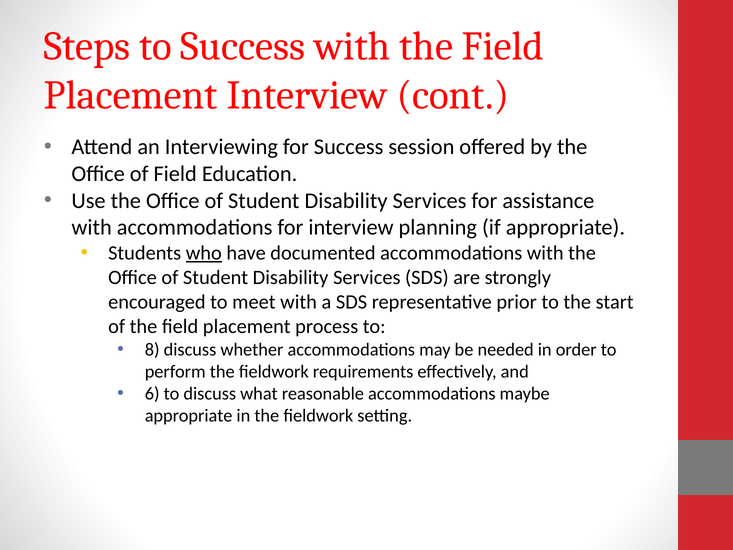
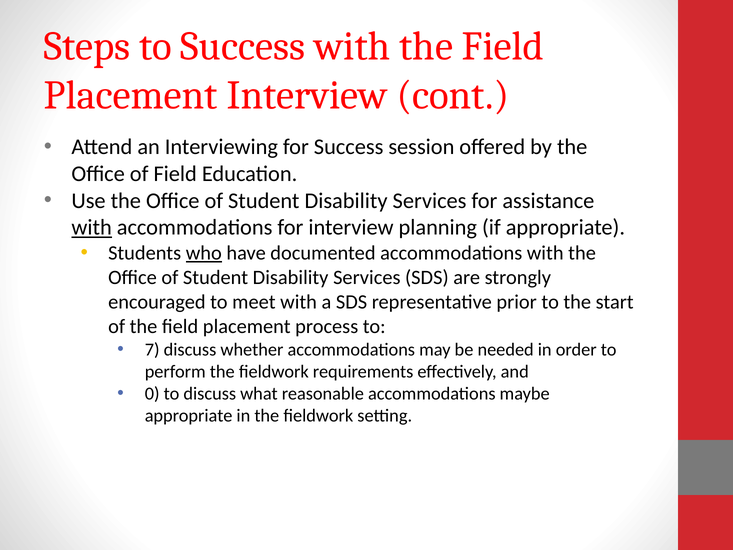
with at (92, 227) underline: none -> present
8: 8 -> 7
6: 6 -> 0
